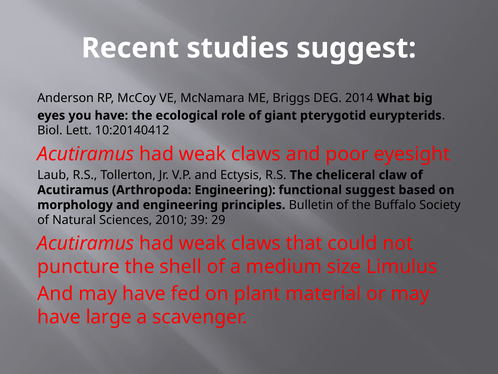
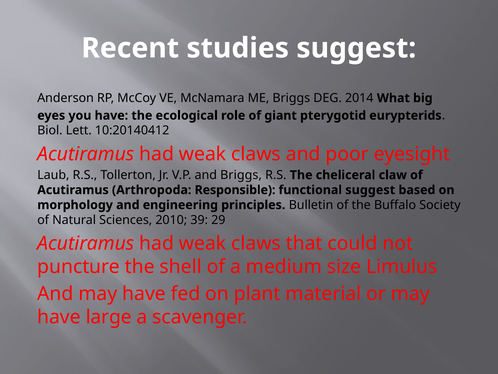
and Ectysis: Ectysis -> Briggs
Arthropoda Engineering: Engineering -> Responsible
